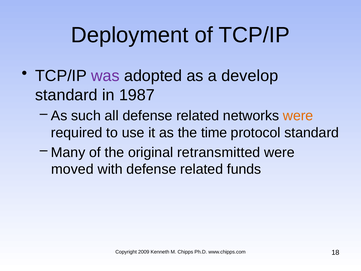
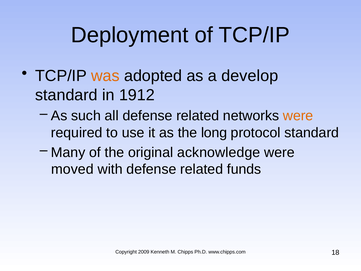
was colour: purple -> orange
1987: 1987 -> 1912
time: time -> long
retransmitted: retransmitted -> acknowledge
